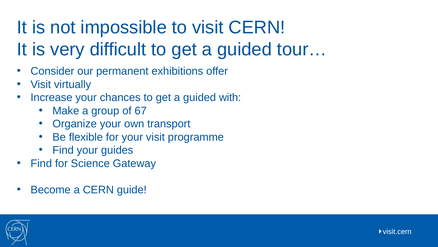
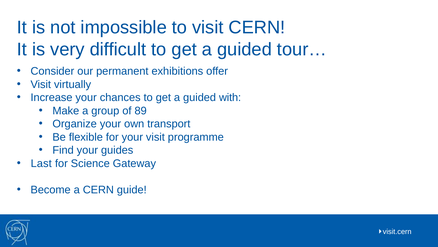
67: 67 -> 89
Find at (41, 163): Find -> Last
